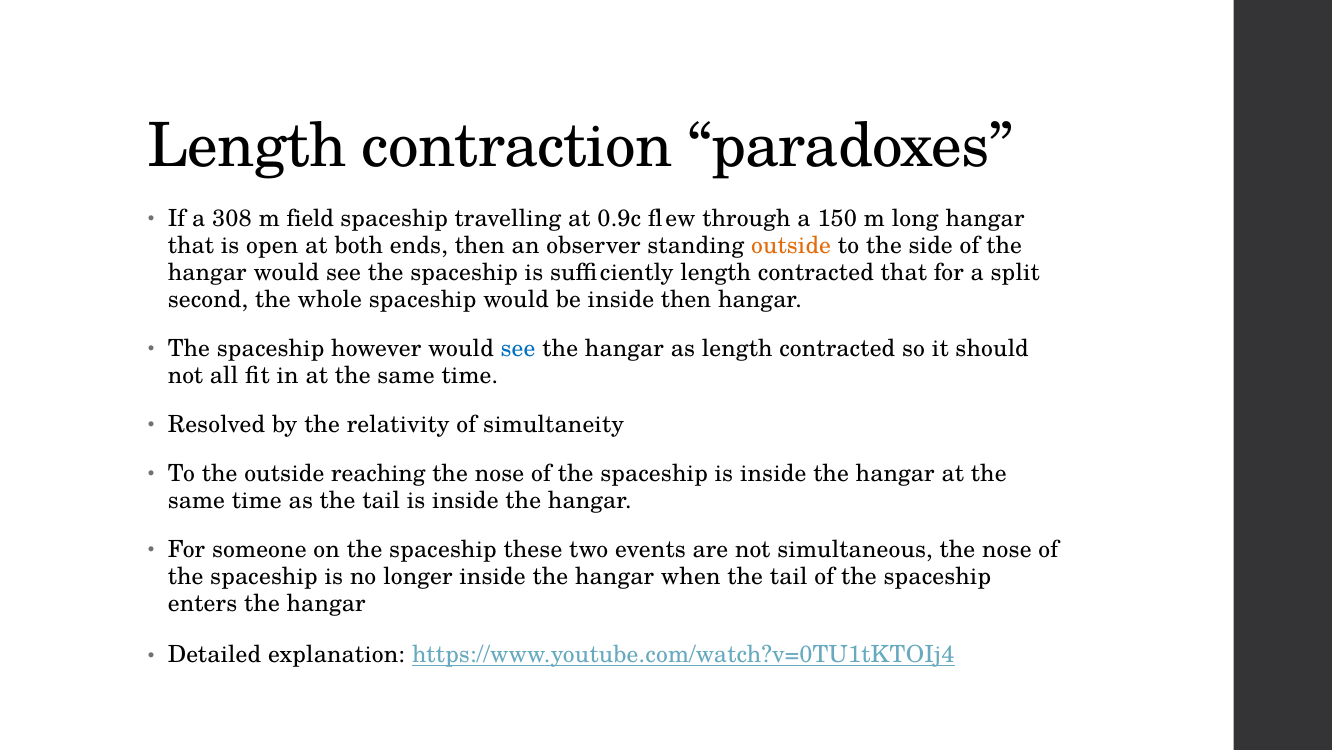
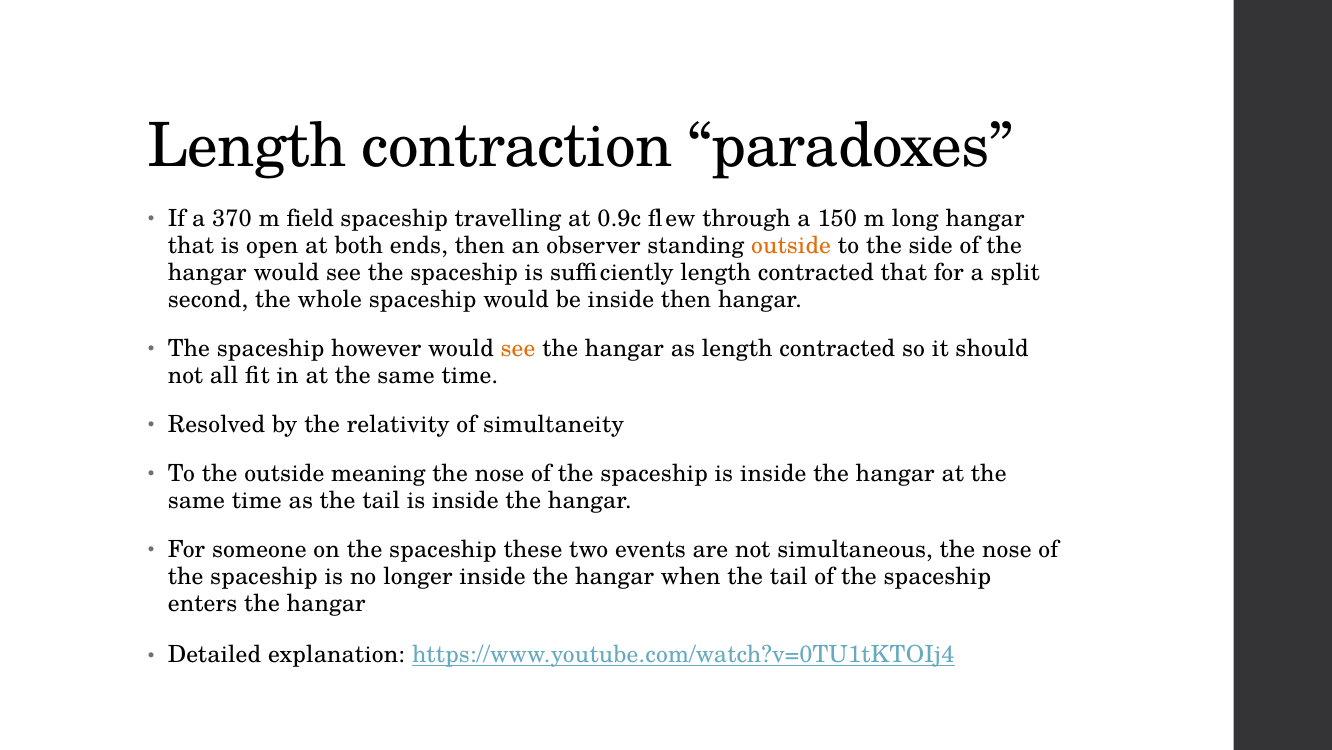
308: 308 -> 370
see at (518, 348) colour: blue -> orange
reaching: reaching -> meaning
